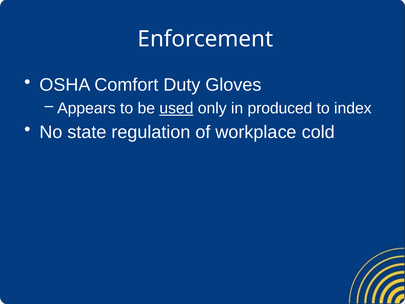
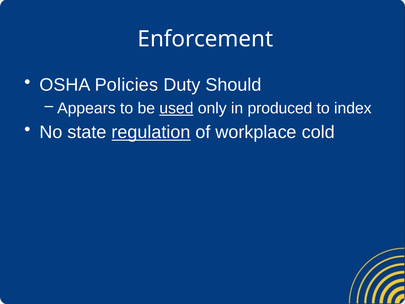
Comfort: Comfort -> Policies
Gloves: Gloves -> Should
regulation underline: none -> present
